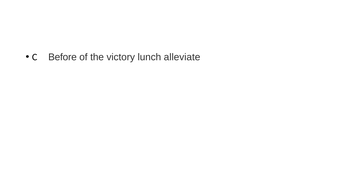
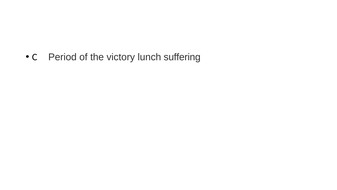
Before: Before -> Period
alleviate: alleviate -> suffering
